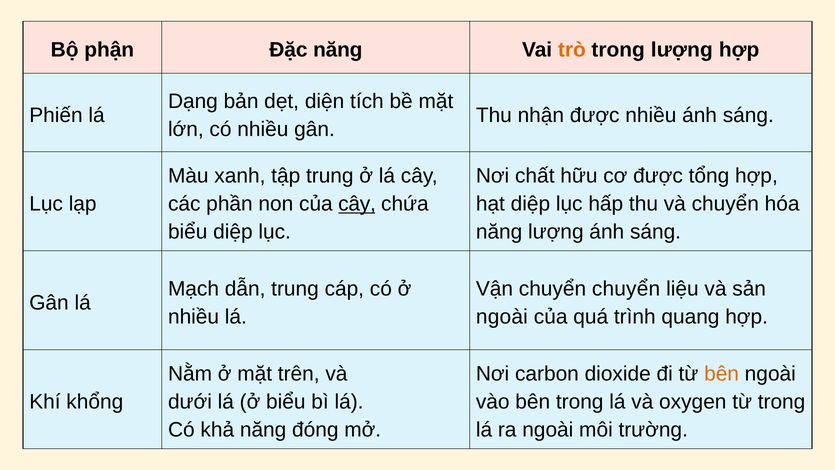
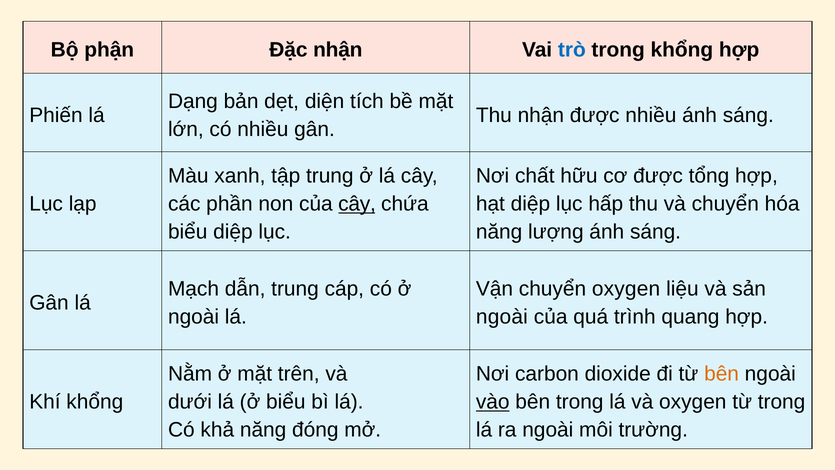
Đặc năng: năng -> nhận
trò colour: orange -> blue
trong lượng: lượng -> khổng
chuyển chuyển: chuyển -> oxygen
nhiều at (194, 317): nhiều -> ngoài
vào underline: none -> present
